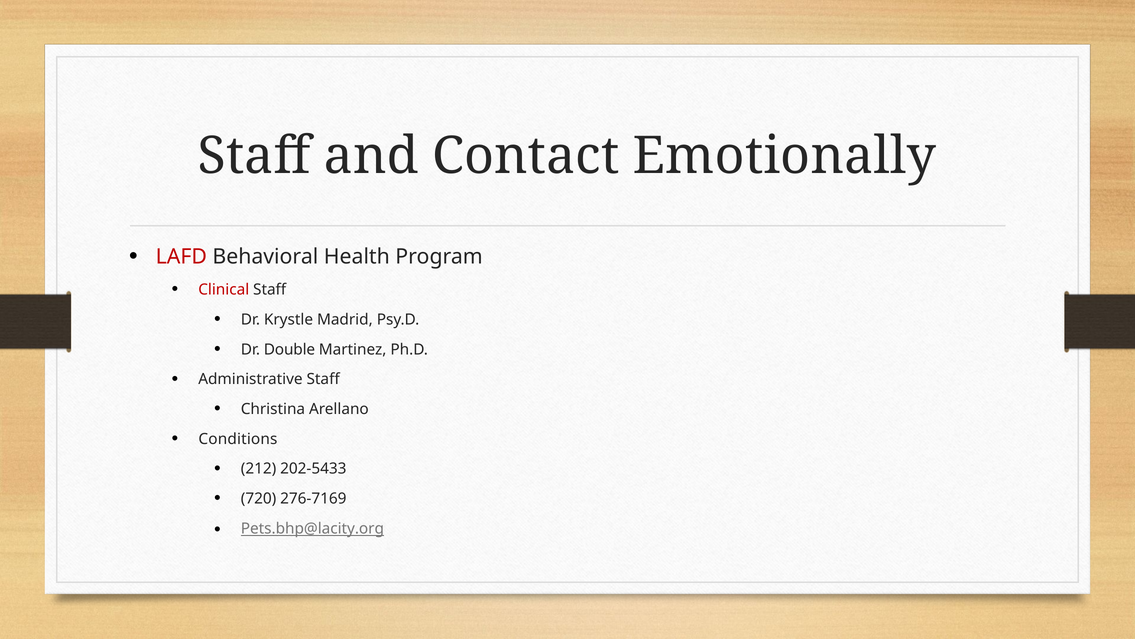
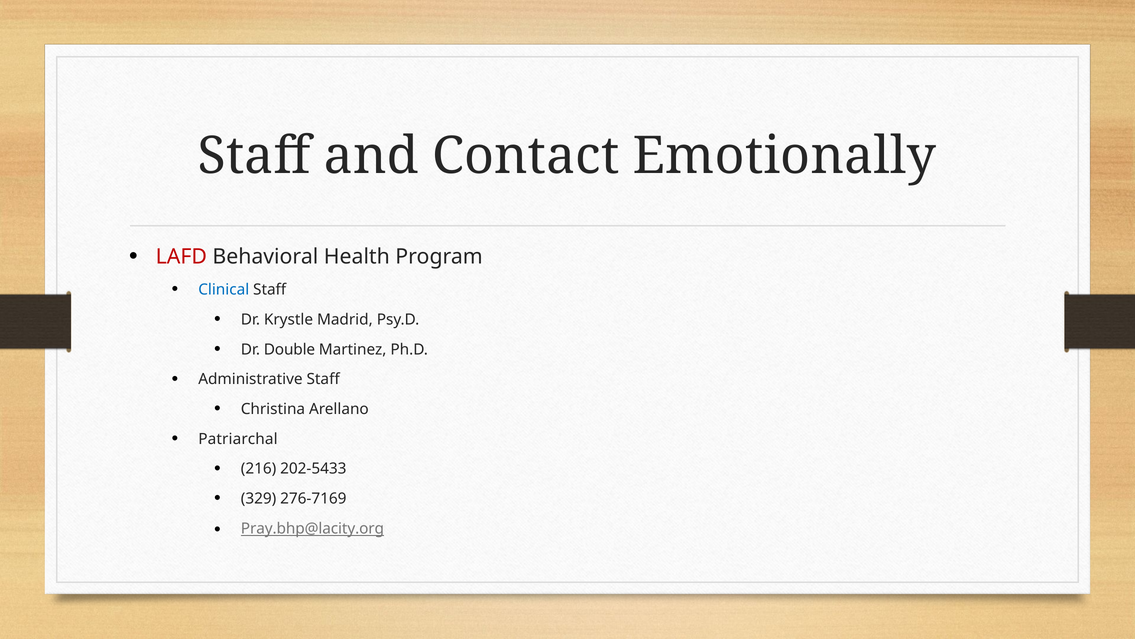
Clinical colour: red -> blue
Conditions: Conditions -> Patriarchal
212: 212 -> 216
720: 720 -> 329
Pets.bhp@lacity.org: Pets.bhp@lacity.org -> Pray.bhp@lacity.org
